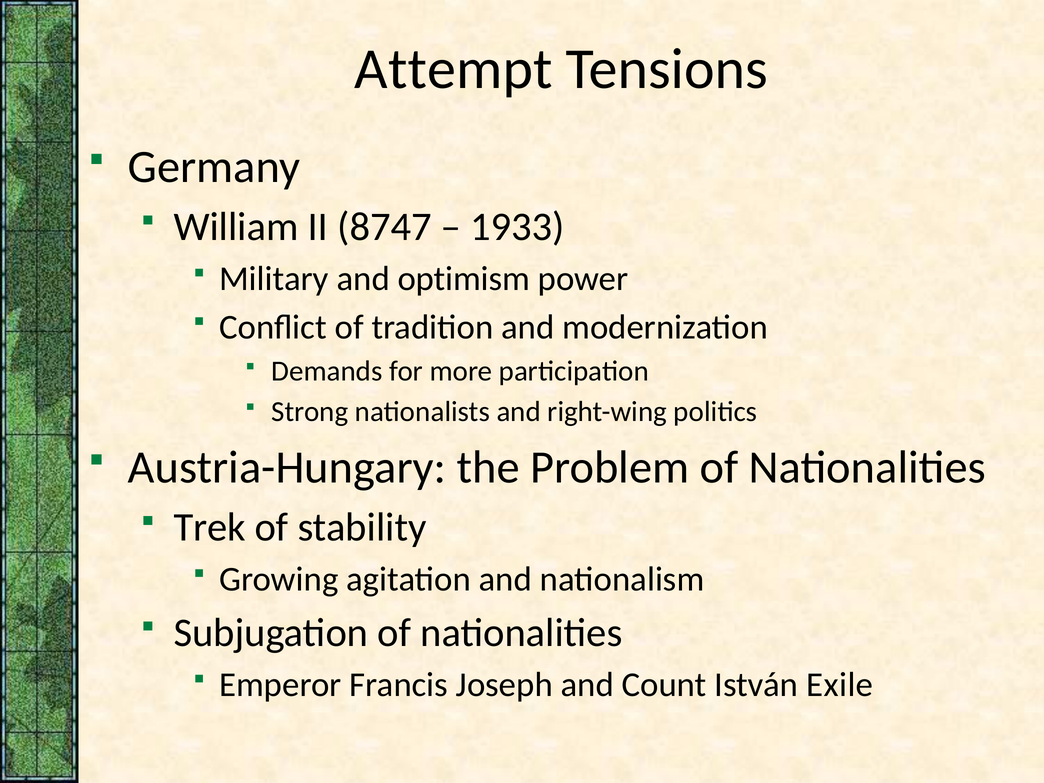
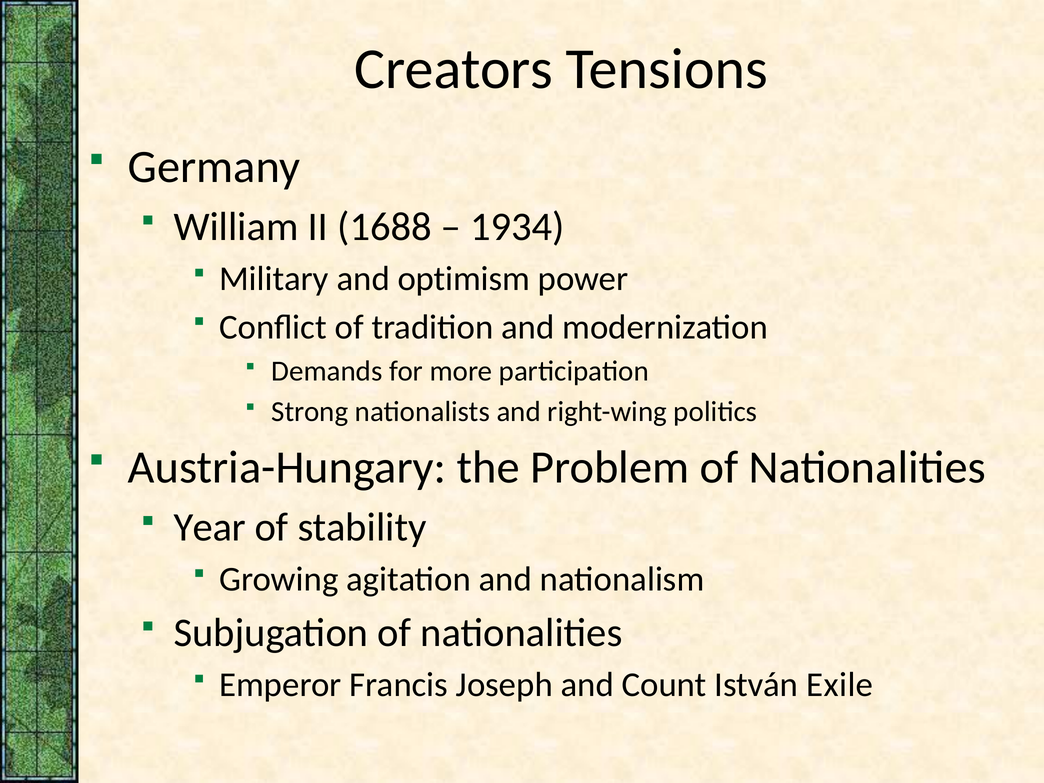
Attempt: Attempt -> Creators
8747: 8747 -> 1688
1933: 1933 -> 1934
Trek: Trek -> Year
